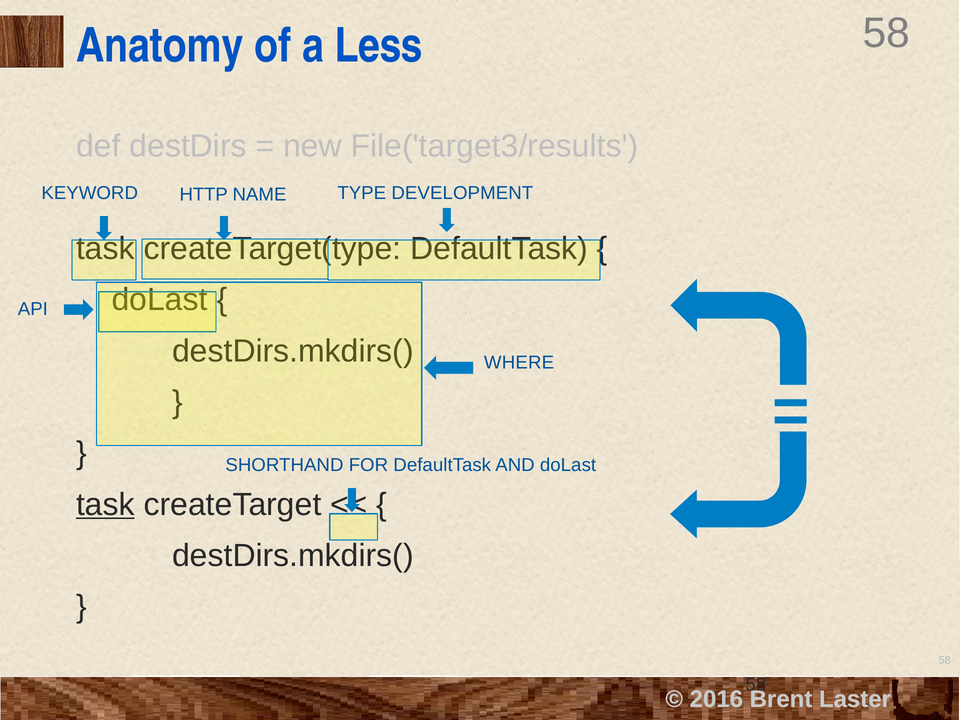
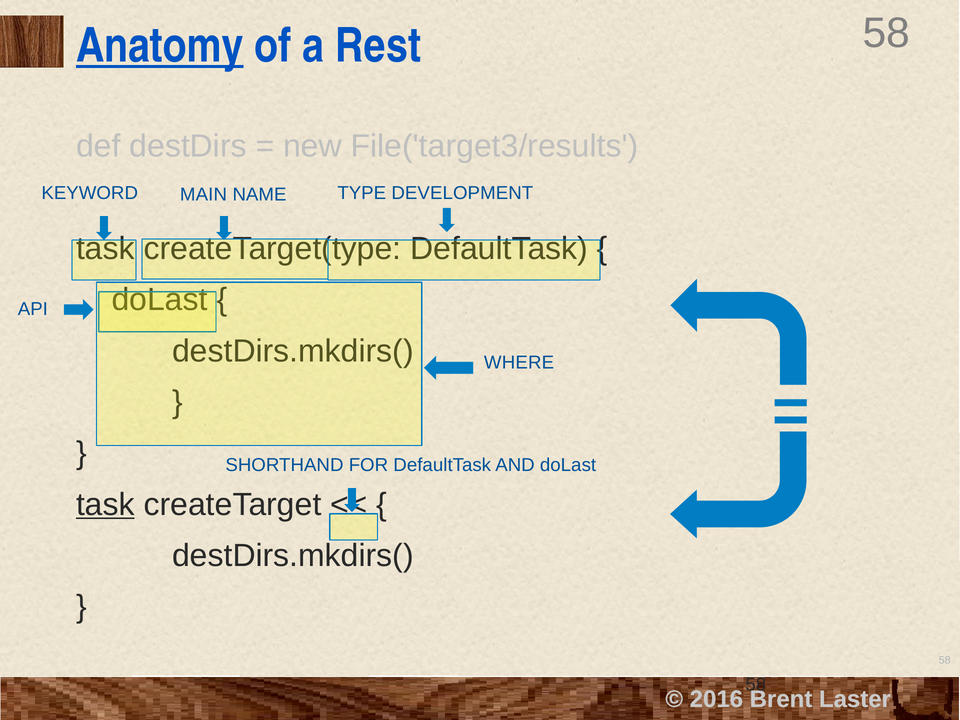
Anatomy underline: none -> present
Less: Less -> Rest
HTTP: HTTP -> MAIN
